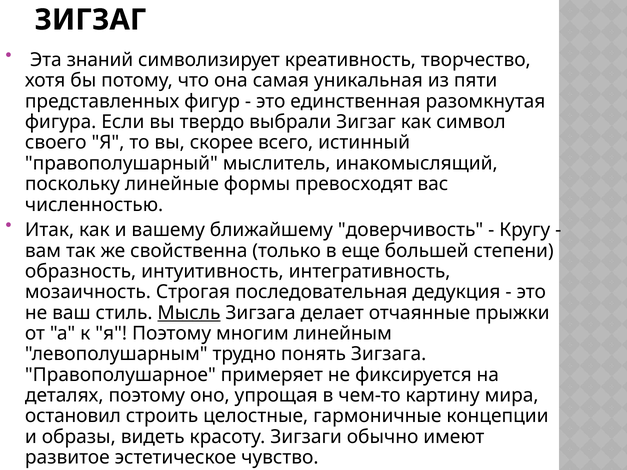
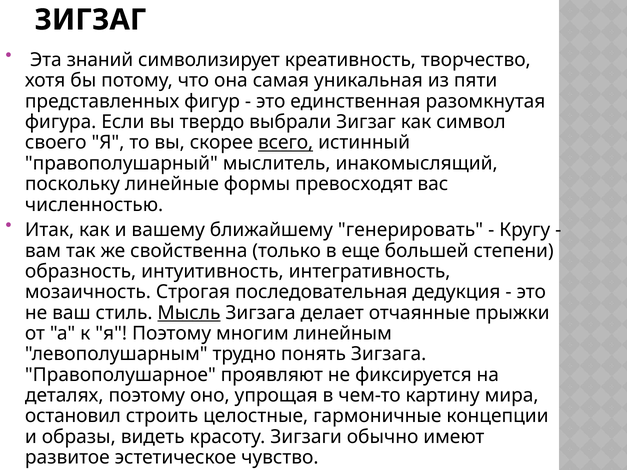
всего underline: none -> present
доверчивость: доверчивость -> генерировать
примеряет: примеряет -> проявляют
